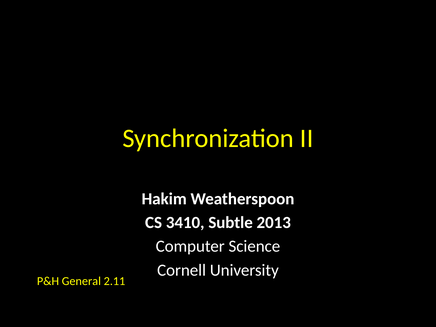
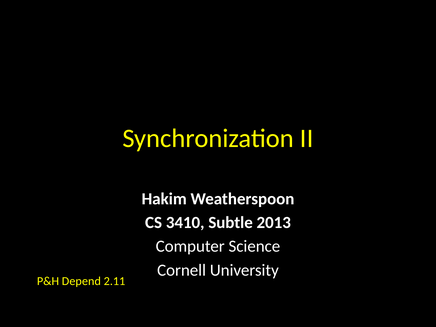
General: General -> Depend
